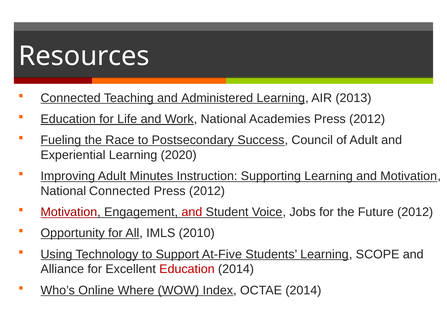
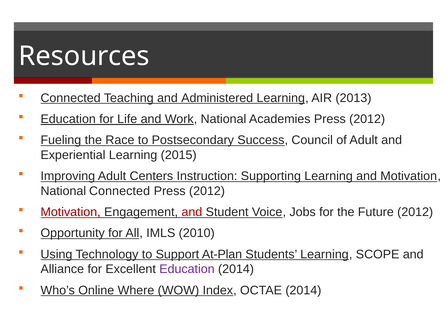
2020: 2020 -> 2015
Minutes: Minutes -> Centers
At-Five: At-Five -> At-Plan
Education at (187, 269) colour: red -> purple
